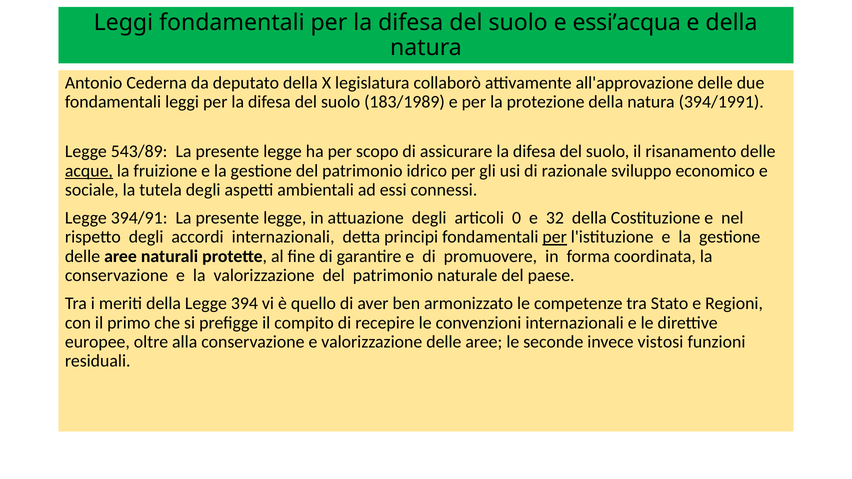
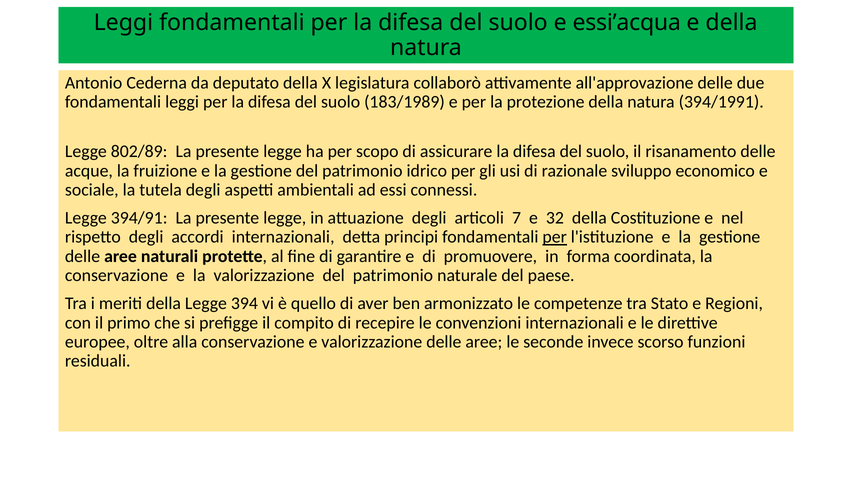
543/89: 543/89 -> 802/89
acque underline: present -> none
0: 0 -> 7
vistosi: vistosi -> scorso
